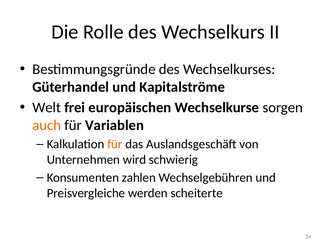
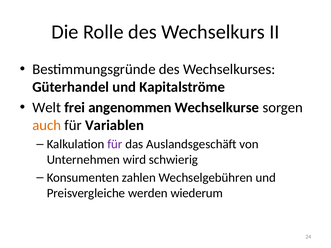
europäischen: europäischen -> angenommen
für at (115, 144) colour: orange -> purple
scheiterte: scheiterte -> wiederum
